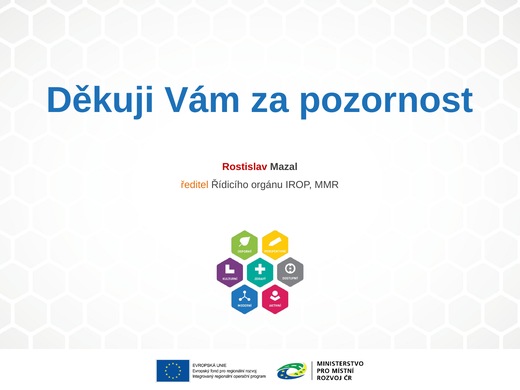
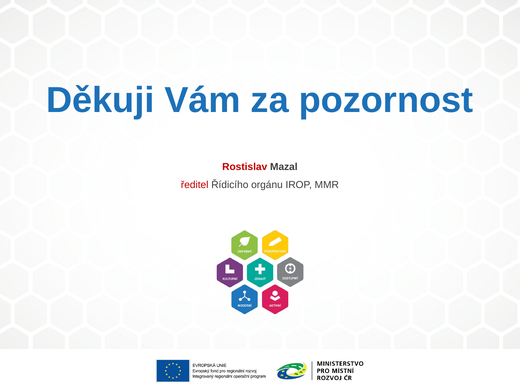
ředitel colour: orange -> red
